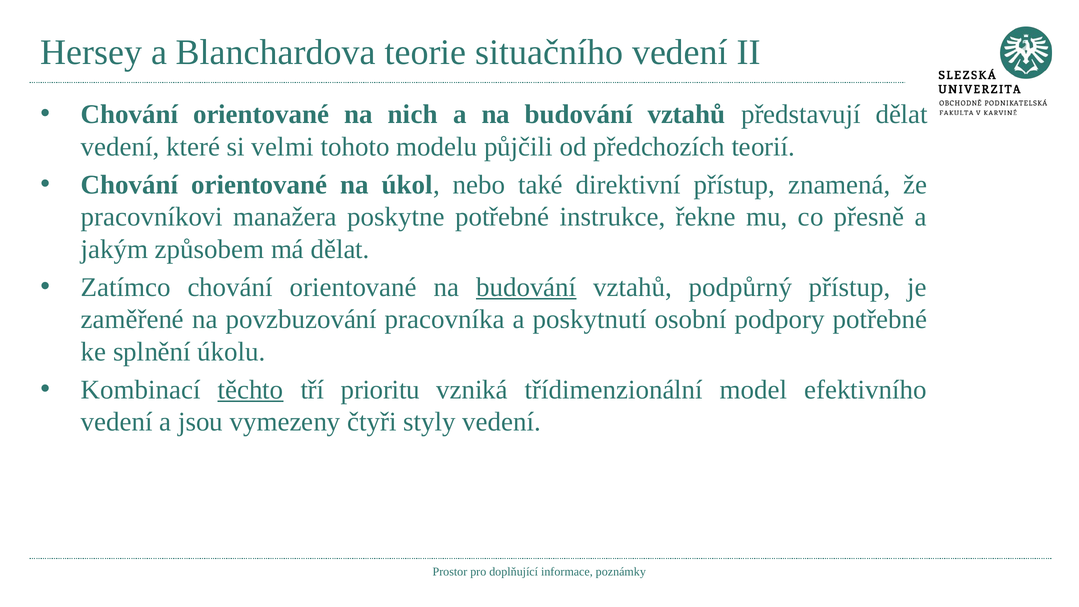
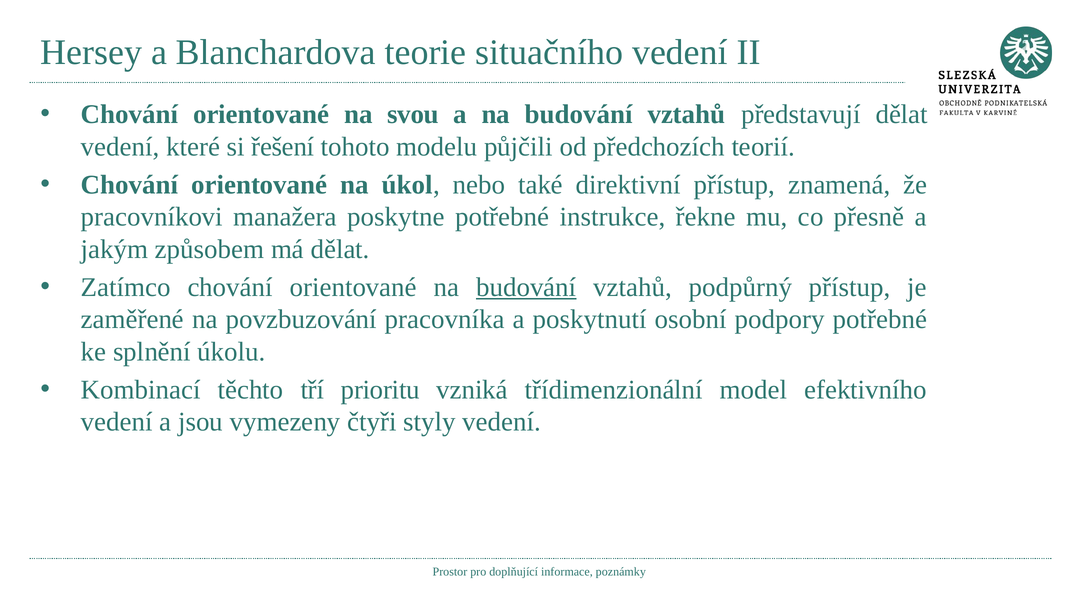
nich: nich -> svou
velmi: velmi -> řešení
těchto underline: present -> none
